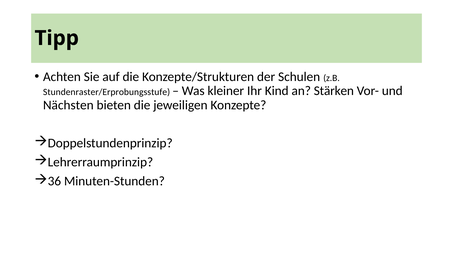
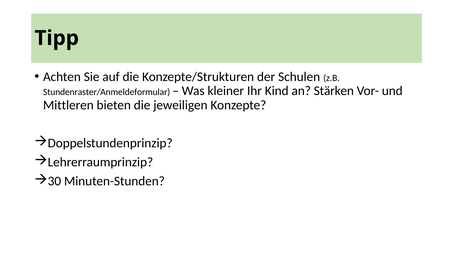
Stundenraster/Erprobungsstufe: Stundenraster/Erprobungsstufe -> Stundenraster/Anmeldeformular
Nächsten: Nächsten -> Mittleren
36: 36 -> 30
